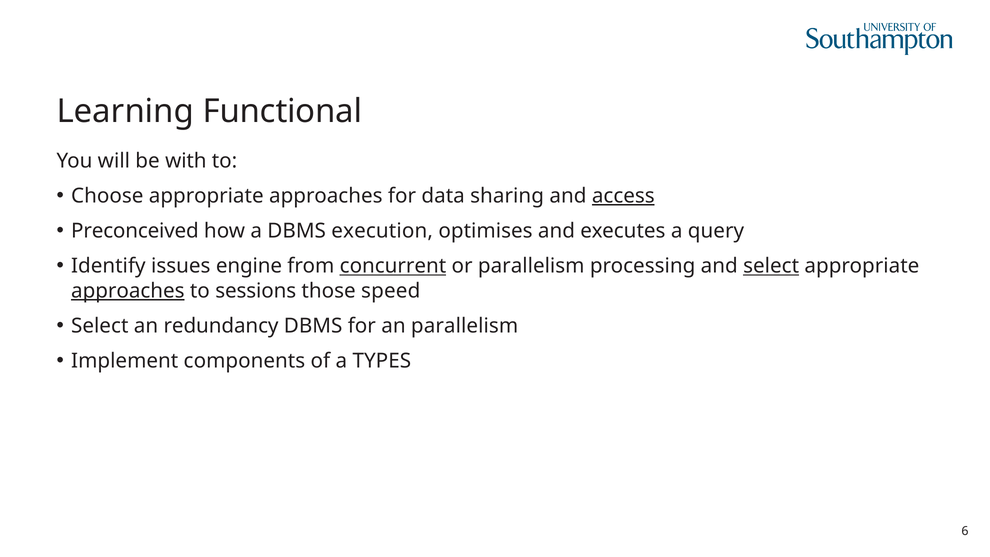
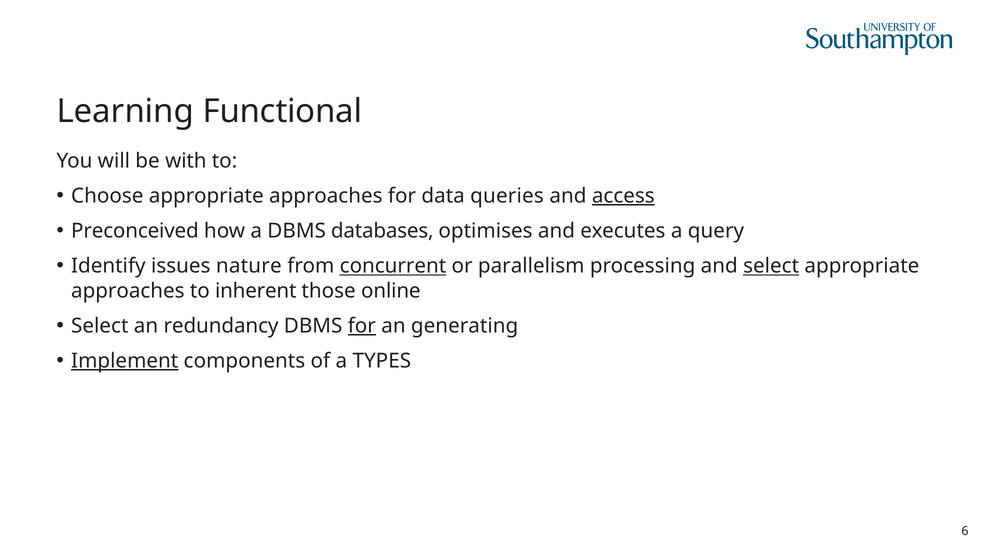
sharing: sharing -> queries
execution: execution -> databases
engine: engine -> nature
approaches at (128, 291) underline: present -> none
sessions: sessions -> inherent
speed: speed -> online
for at (362, 326) underline: none -> present
an parallelism: parallelism -> generating
Implement underline: none -> present
